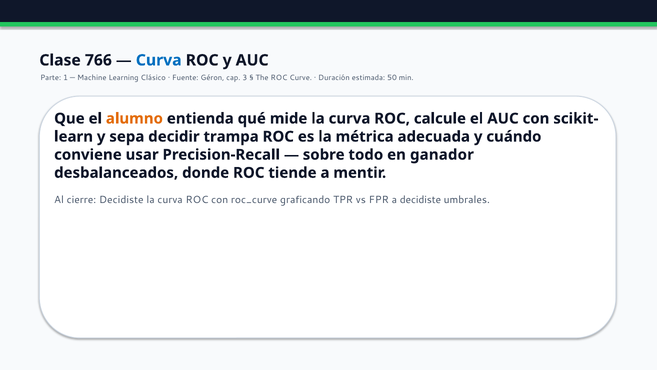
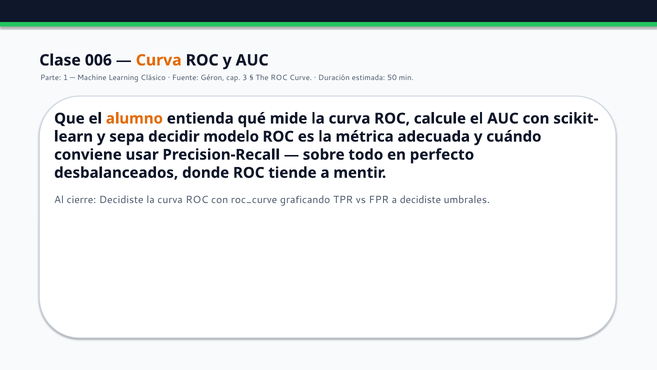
766: 766 -> 006
Curva at (159, 60) colour: blue -> orange
trampa: trampa -> modelo
ganador: ganador -> perfecto
